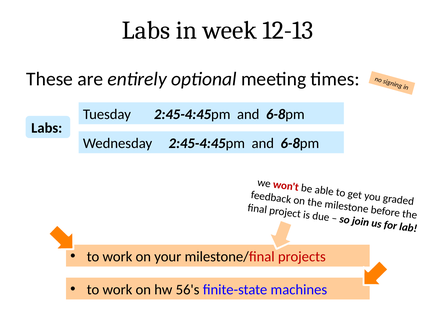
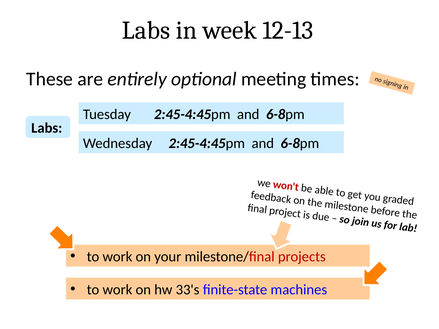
56's: 56's -> 33's
